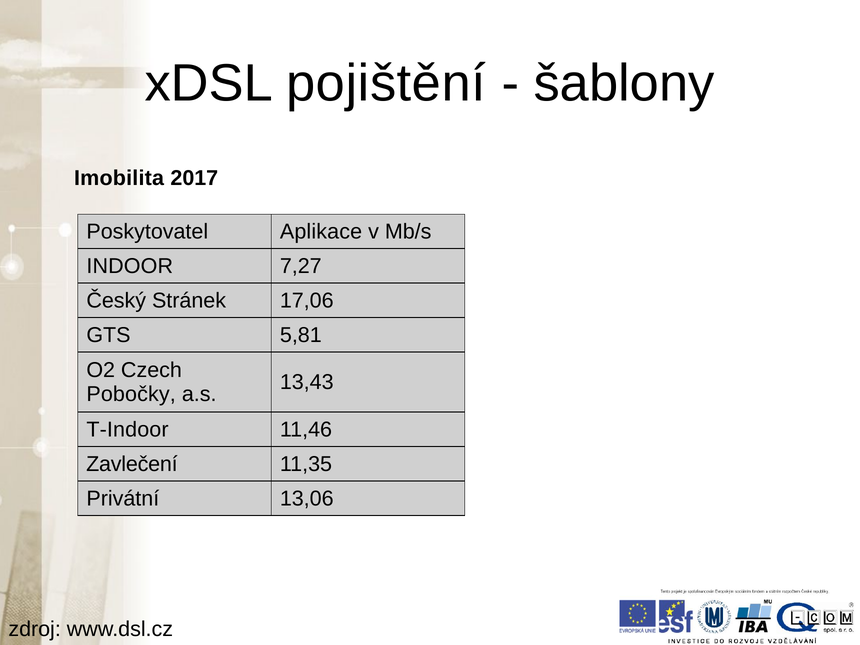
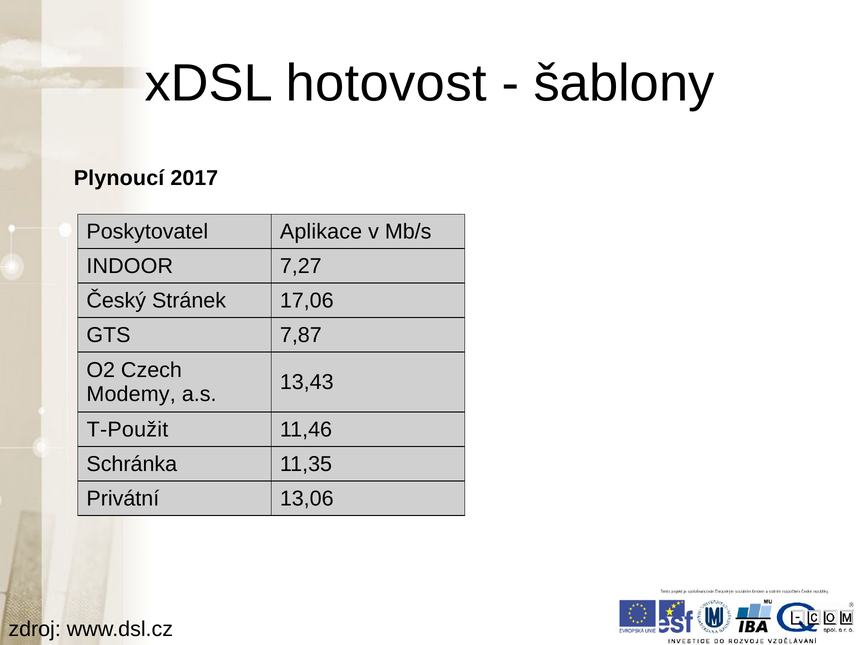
pojištění: pojištění -> hotovost
Imobilita: Imobilita -> Plynoucí
5,81: 5,81 -> 7,87
Pobočky: Pobočky -> Modemy
T-Indoor: T-Indoor -> T-Použit
Zavlečení: Zavlečení -> Schránka
